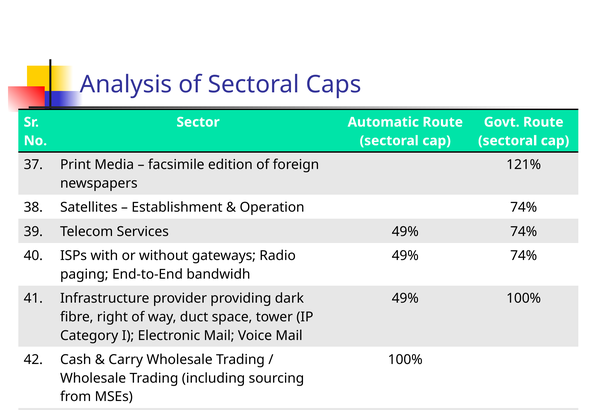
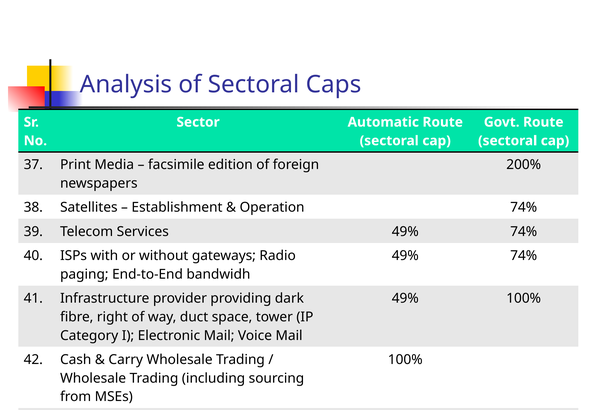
121%: 121% -> 200%
